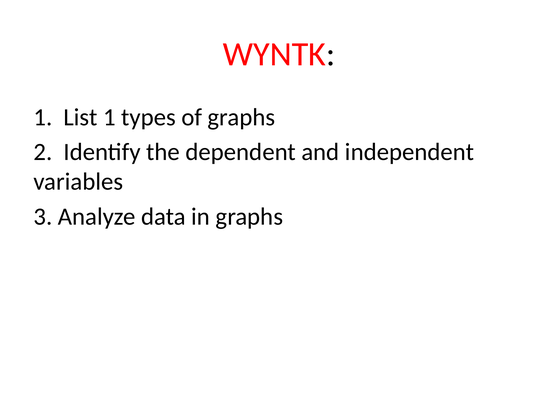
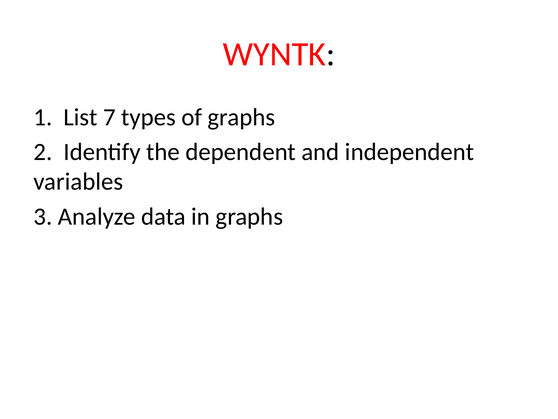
List 1: 1 -> 7
